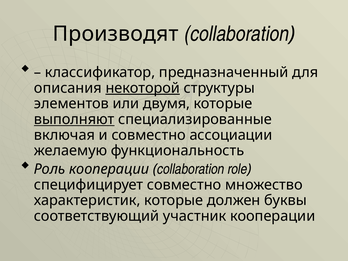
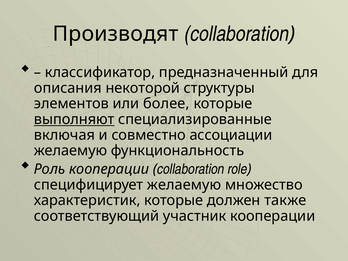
некоторой underline: present -> none
двумя: двумя -> более
специфицирует совместно: совместно -> желаемую
буквы: буквы -> также
